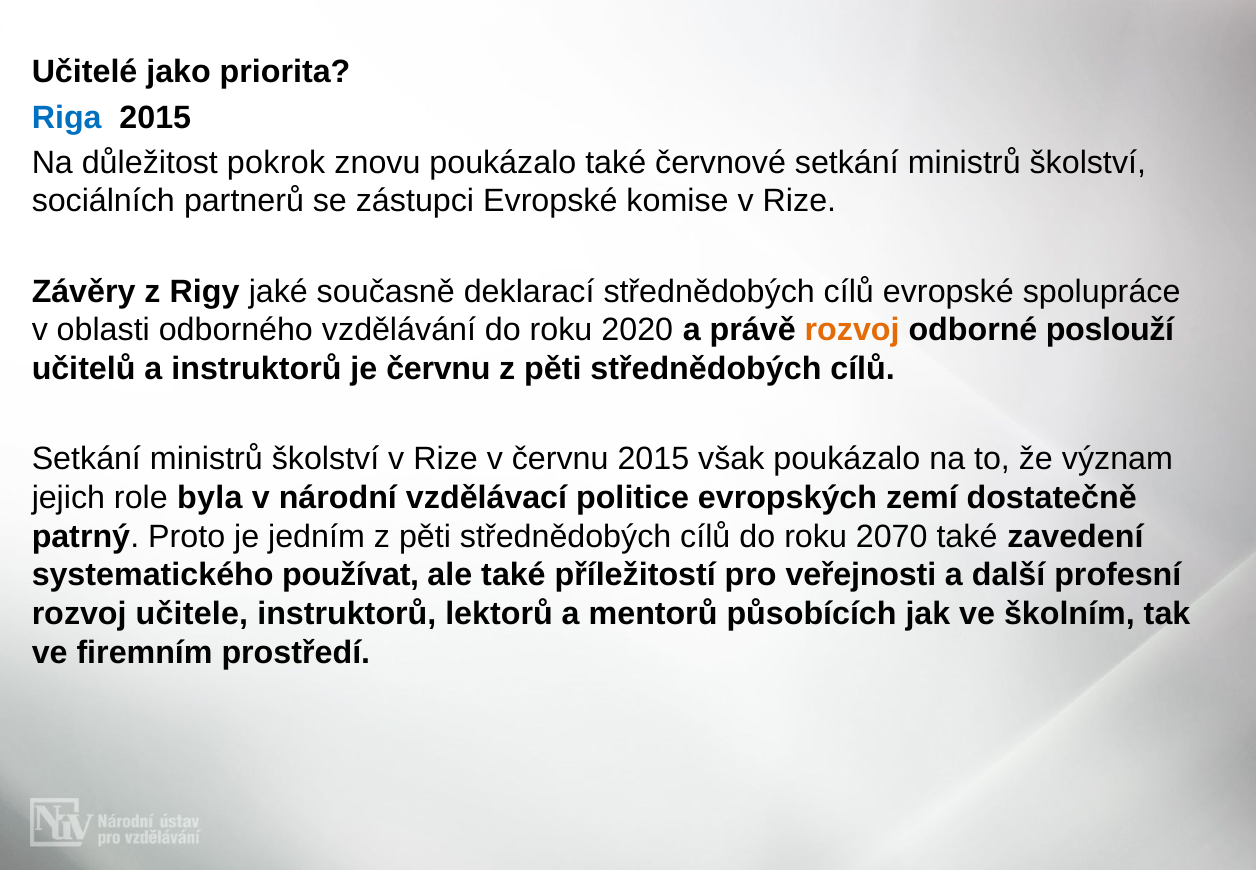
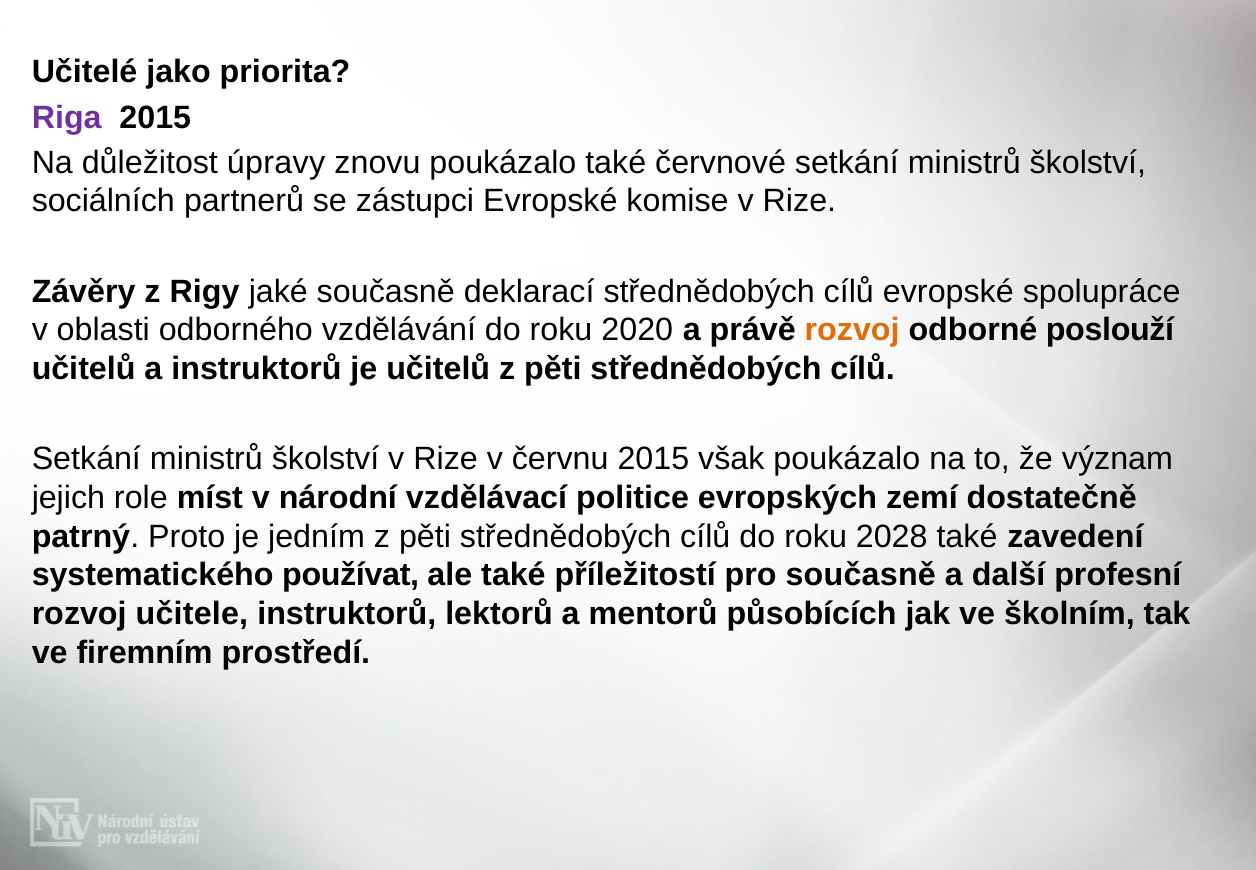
Riga colour: blue -> purple
pokrok: pokrok -> úpravy
je červnu: červnu -> učitelů
byla: byla -> míst
2070: 2070 -> 2028
pro veřejnosti: veřejnosti -> současně
